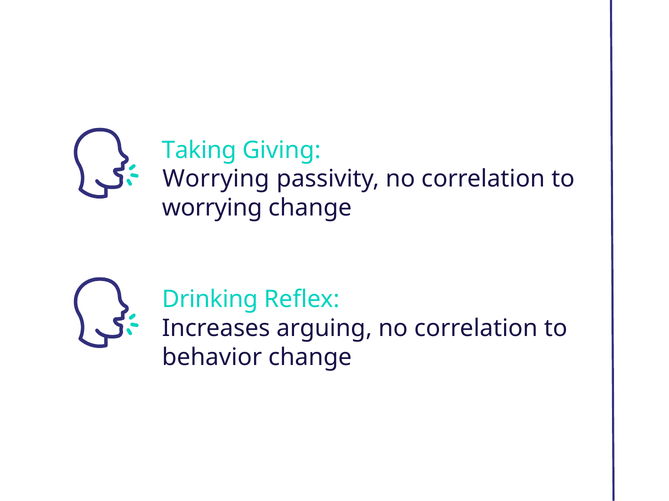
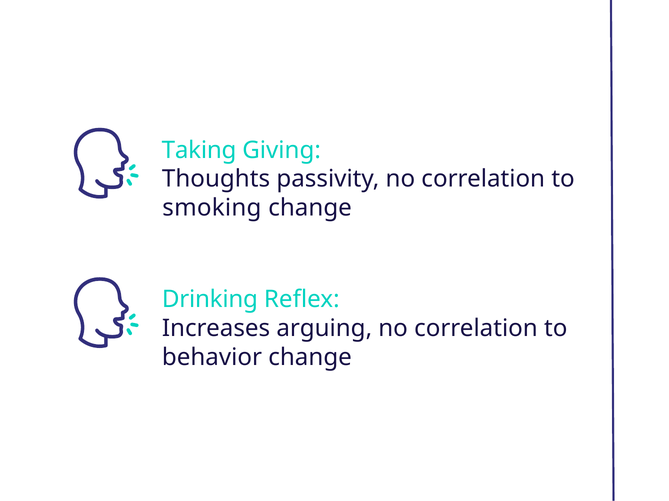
Worrying at (216, 179): Worrying -> Thoughts
worrying at (212, 208): worrying -> smoking
